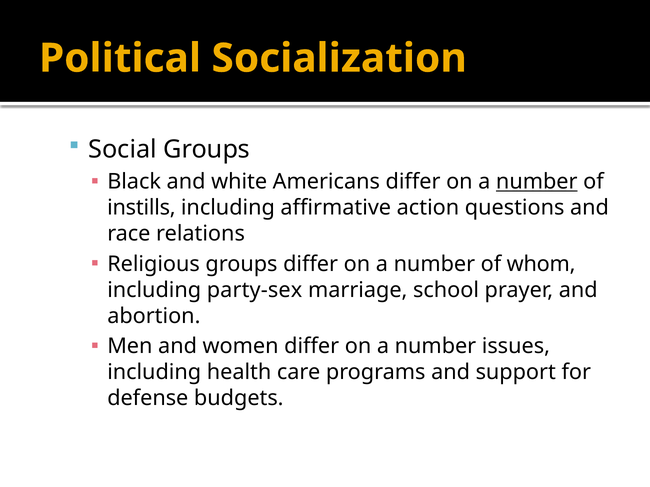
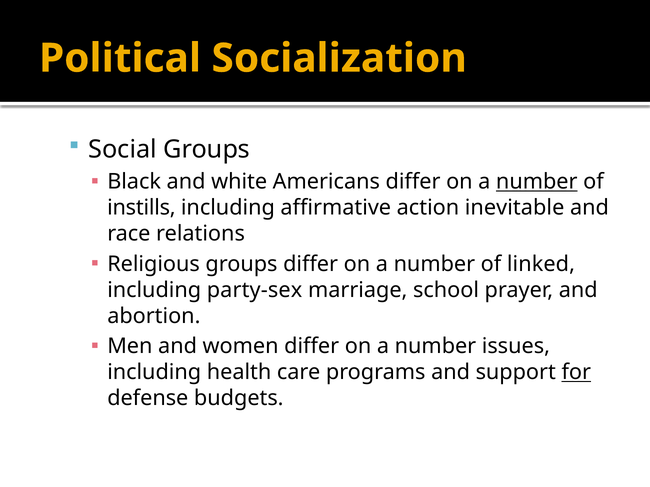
questions: questions -> inevitable
whom: whom -> linked
for underline: none -> present
